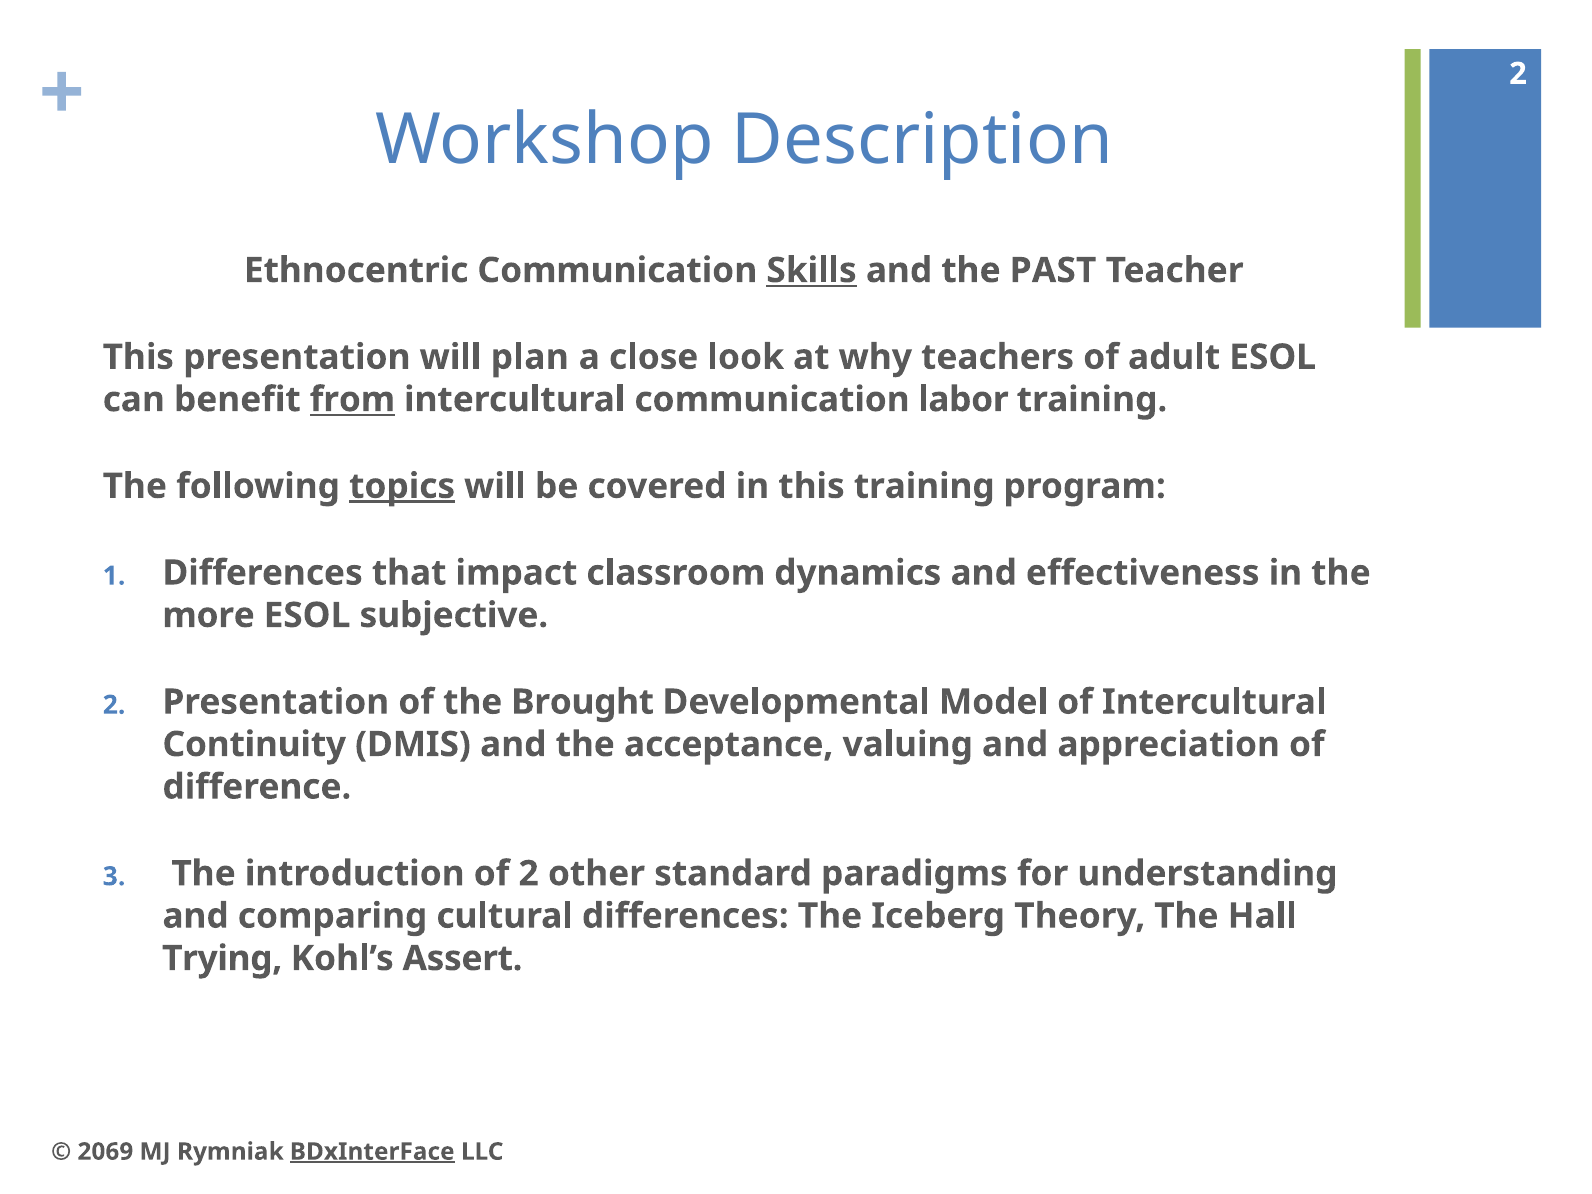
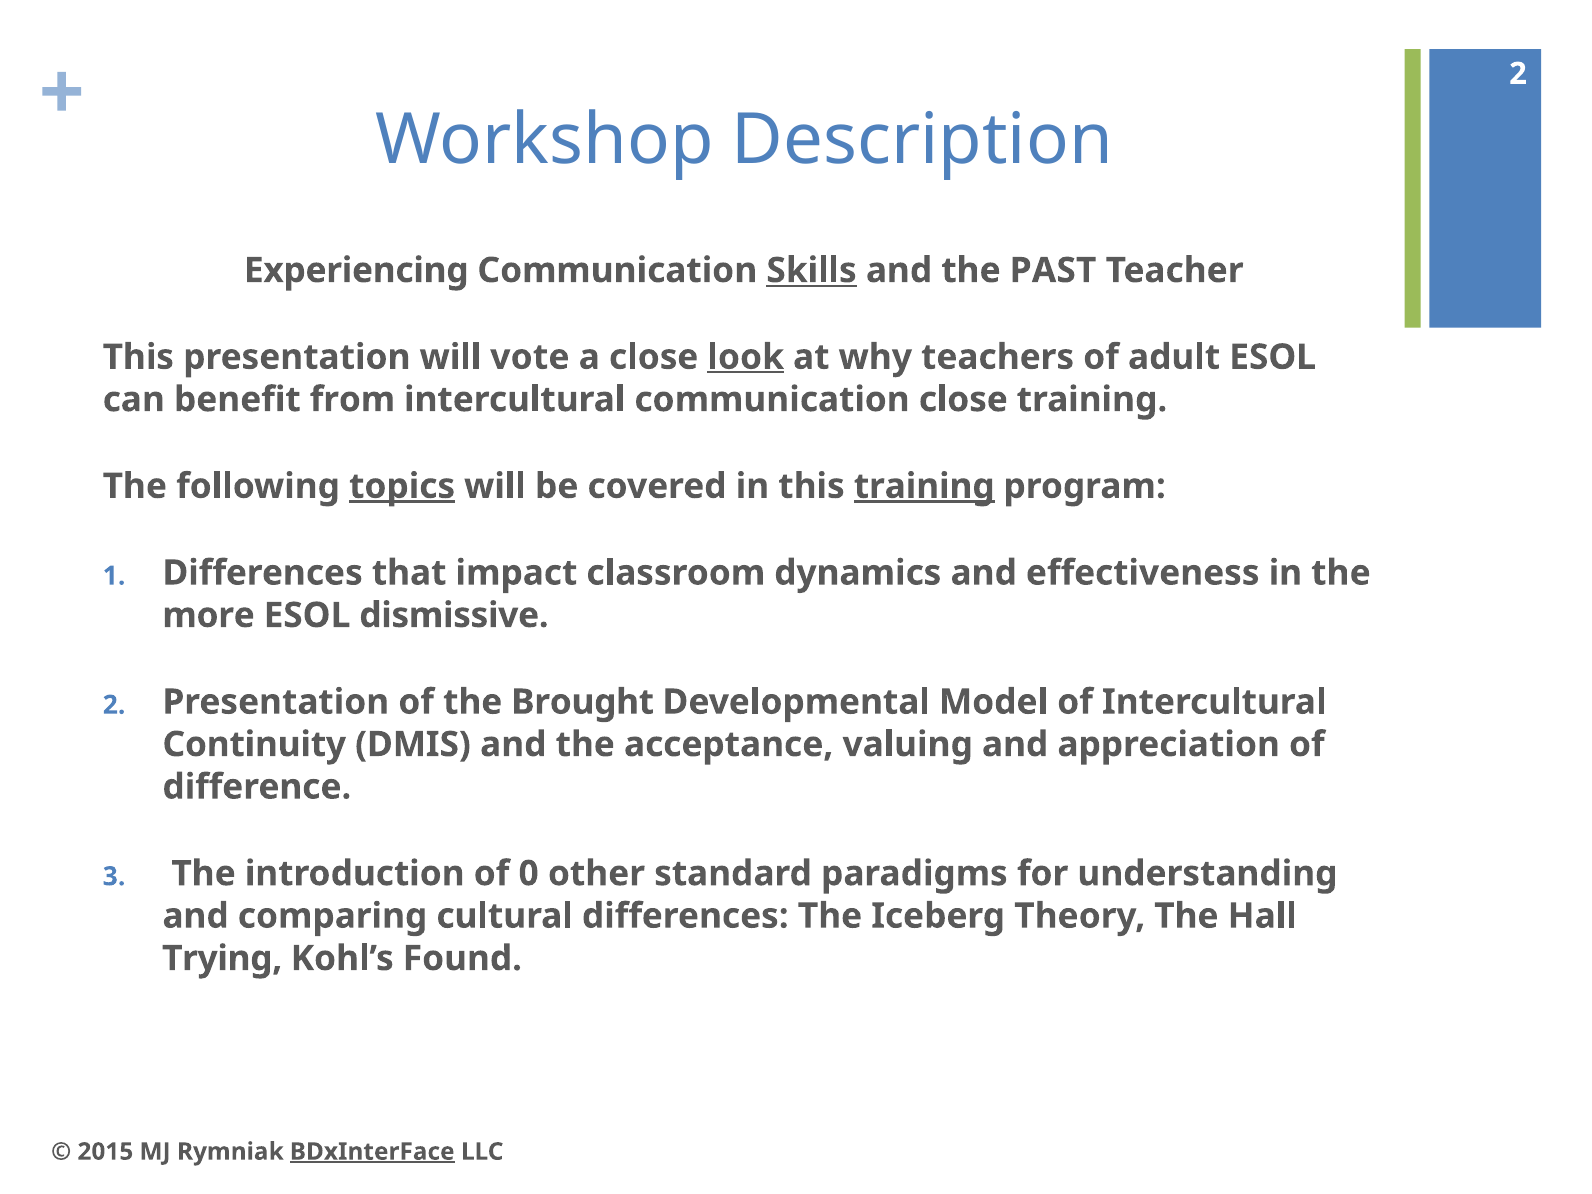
Ethnocentric: Ethnocentric -> Experiencing
plan: plan -> vote
look underline: none -> present
from underline: present -> none
communication labor: labor -> close
training at (924, 486) underline: none -> present
subjective: subjective -> dismissive
of 2: 2 -> 0
Assert: Assert -> Found
2069: 2069 -> 2015
